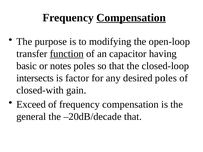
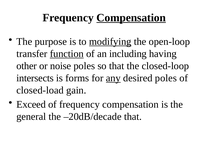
modifying underline: none -> present
capacitor: capacitor -> including
basic: basic -> other
notes: notes -> noise
factor: factor -> forms
any underline: none -> present
closed-with: closed-with -> closed-load
